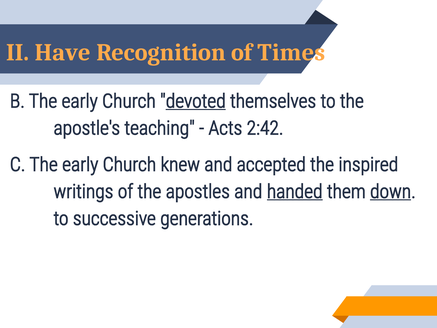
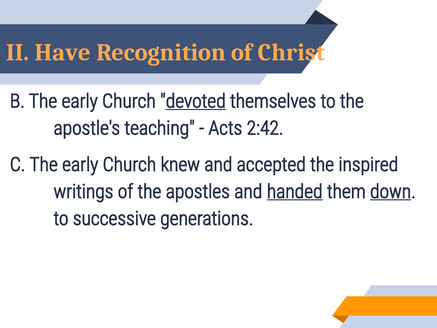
Times: Times -> Christ
